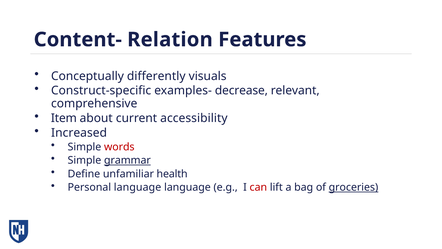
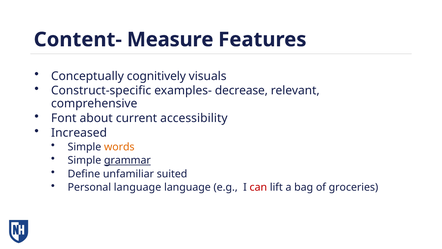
Relation: Relation -> Measure
differently: differently -> cognitively
Item: Item -> Font
words colour: red -> orange
health: health -> suited
groceries underline: present -> none
